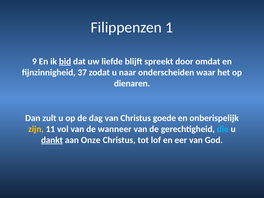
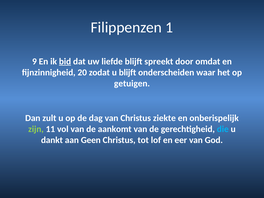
37: 37 -> 20
u naar: naar -> blijft
dienaren: dienaren -> getuigen
goede: goede -> ziekte
zijn colour: yellow -> light green
wanneer: wanneer -> aankomt
dankt underline: present -> none
Onze: Onze -> Geen
